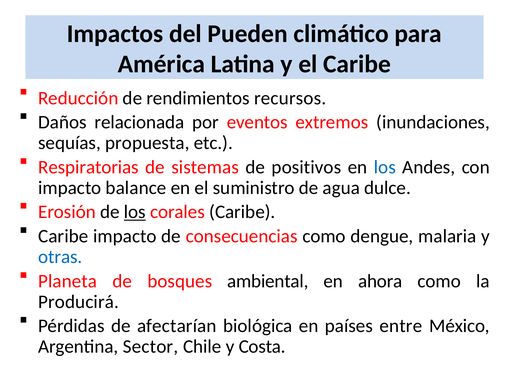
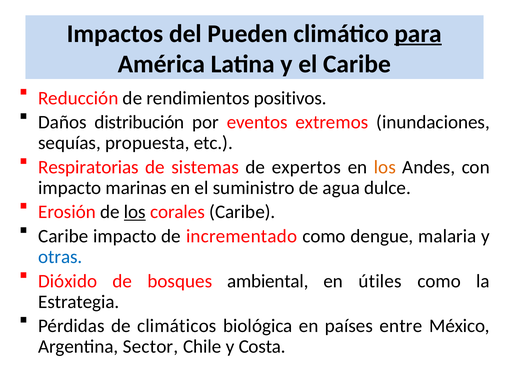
para underline: none -> present
recursos: recursos -> positivos
relacionada: relacionada -> distribución
positivos: positivos -> expertos
los at (385, 167) colour: blue -> orange
balance: balance -> marinas
consecuencias: consecuencias -> incrementado
Planeta: Planeta -> Dióxido
ahora: ahora -> útiles
Producirá: Producirá -> Estrategia
afectarían: afectarían -> climáticos
